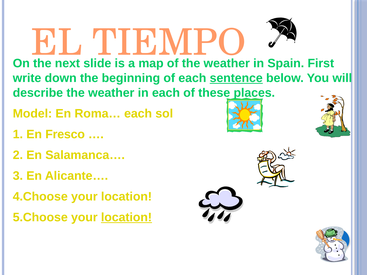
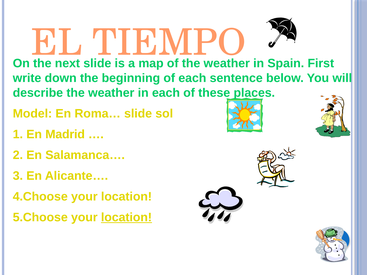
sentence underline: present -> none
Roma… each: each -> slide
Fresco: Fresco -> Madrid
